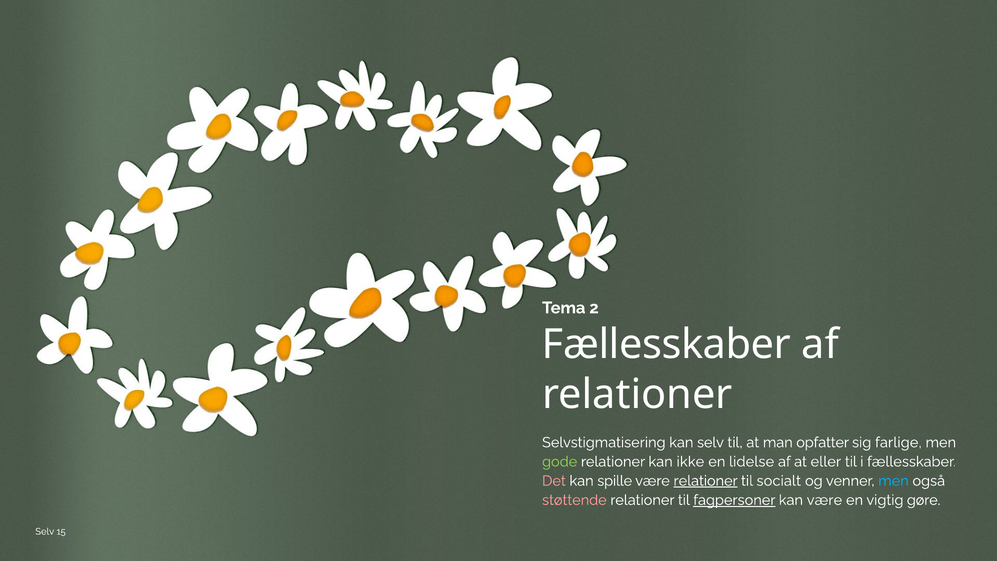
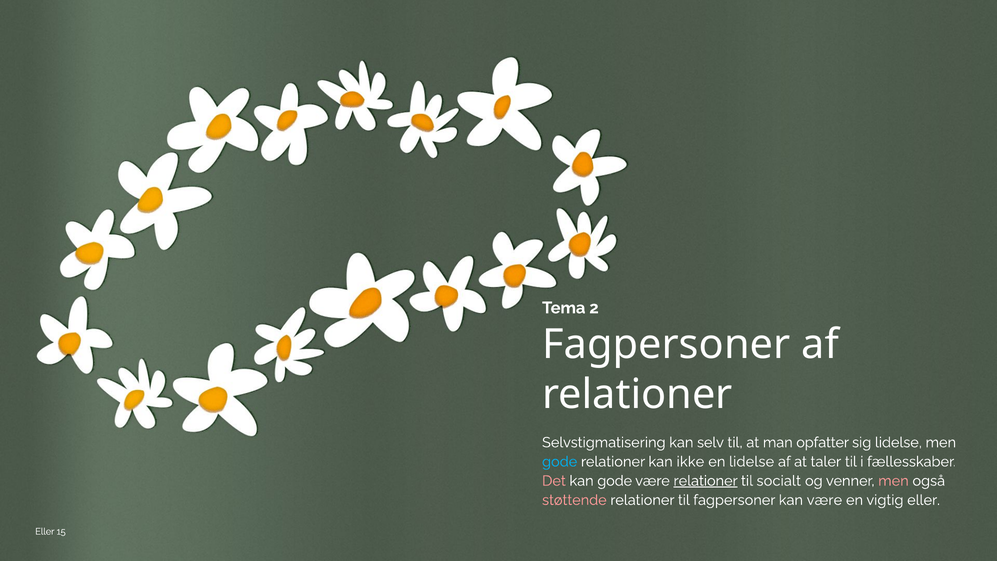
Fællesskaber at (667, 344): Fællesskaber -> Fagpersoner
sig farlige: farlige -> lidelse
gode at (560, 462) colour: light green -> light blue
eller: eller -> taler
kan spille: spille -> gode
men at (893, 481) colour: light blue -> pink
fagpersoner at (734, 500) underline: present -> none
vigtig gøre: gøre -> eller
Selv at (45, 531): Selv -> Eller
